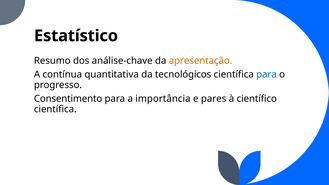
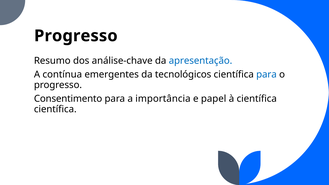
Estatístico at (76, 36): Estatístico -> Progresso
apresentação colour: orange -> blue
quantitativa: quantitativa -> emergentes
pares: pares -> papel
à científico: científico -> científica
